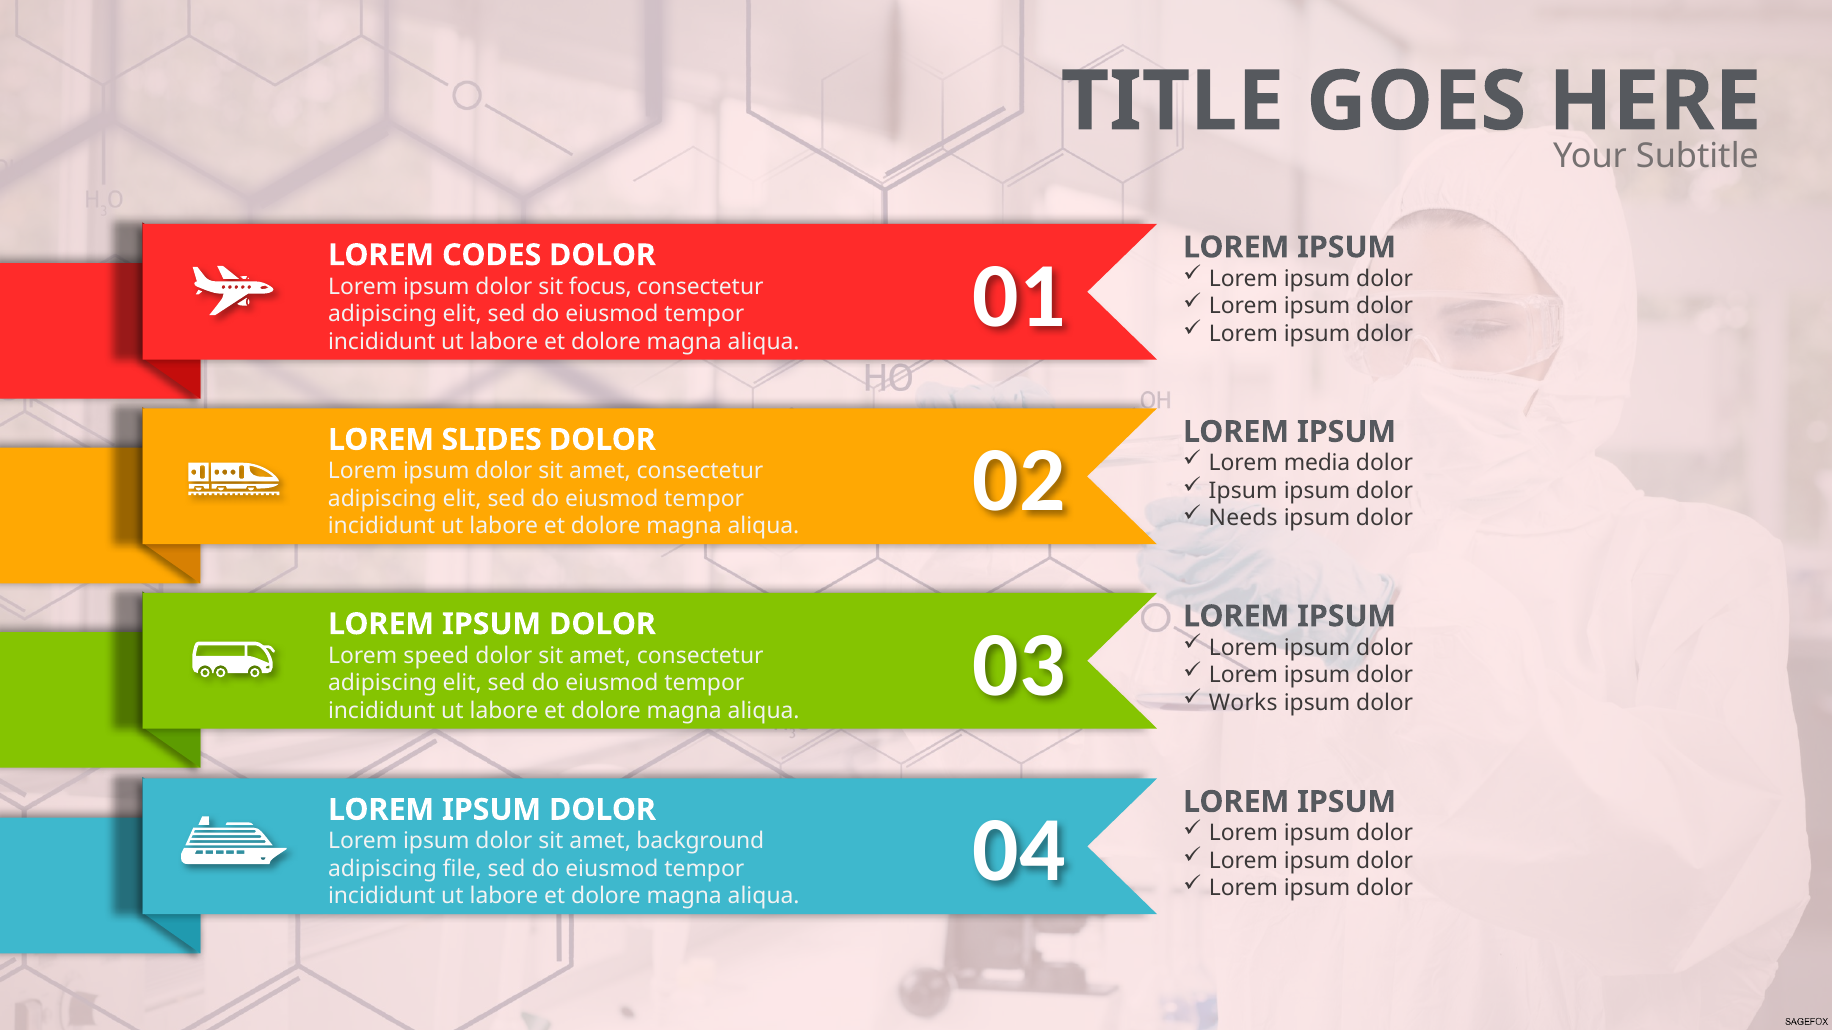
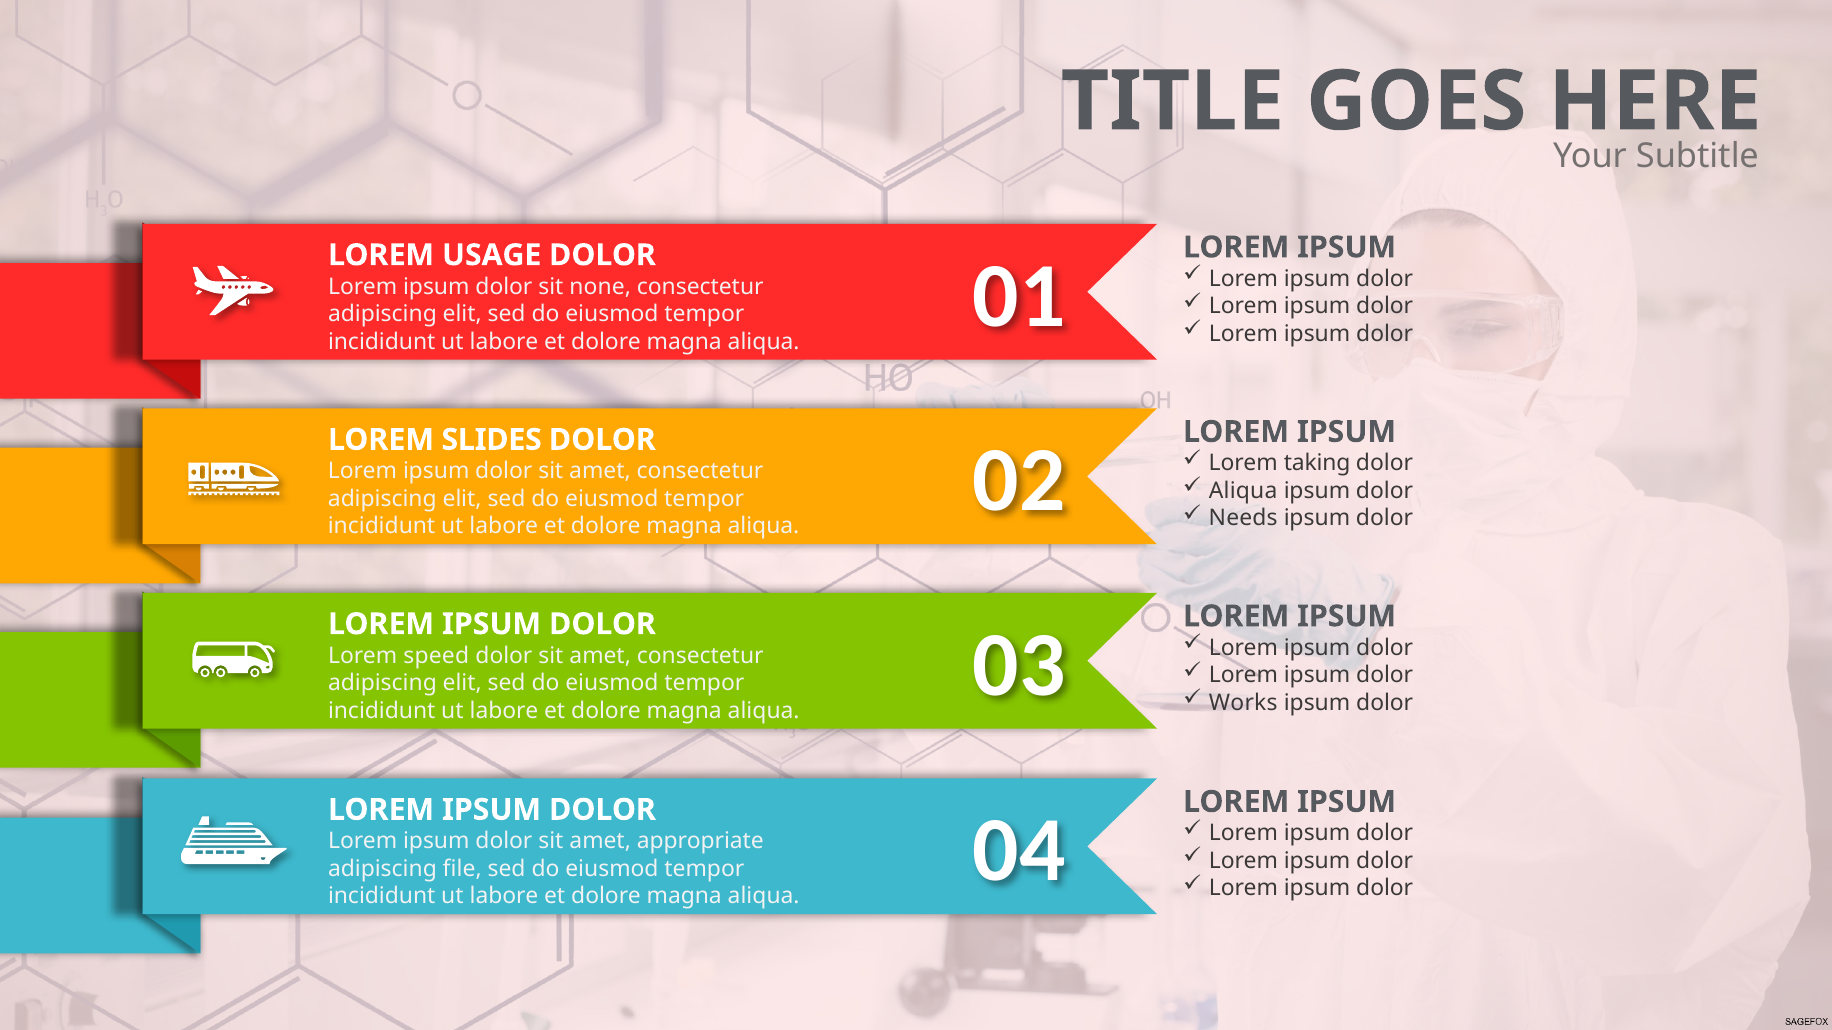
CODES: CODES -> USAGE
focus: focus -> none
media: media -> taking
Ipsum at (1243, 491): Ipsum -> Aliqua
background: background -> appropriate
